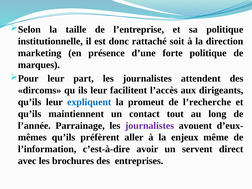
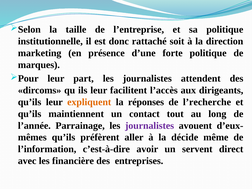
expliquent colour: blue -> orange
promeut: promeut -> réponses
enjeux: enjeux -> décide
brochures: brochures -> financière
